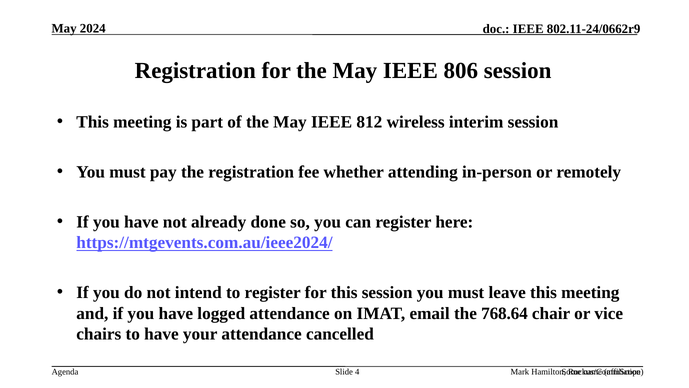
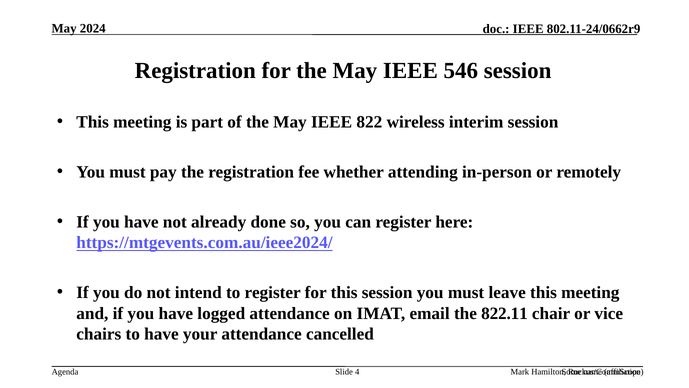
806: 806 -> 546
812: 812 -> 822
768.64: 768.64 -> 822.11
